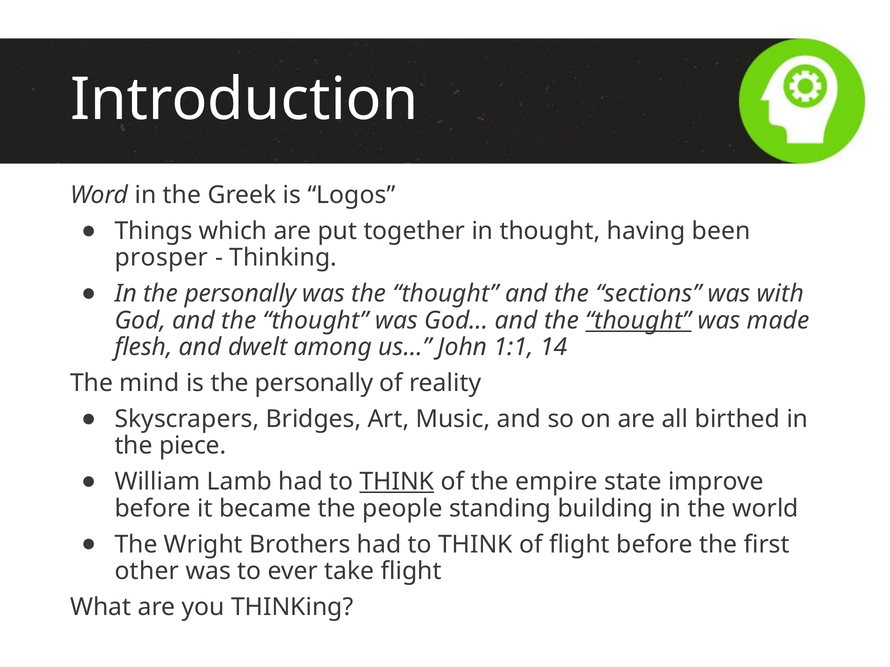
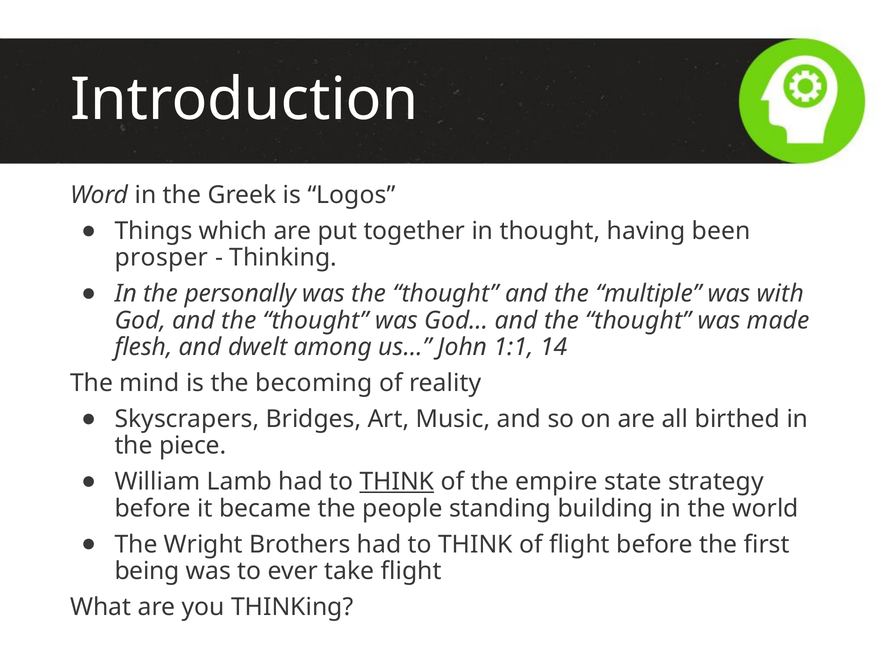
sections: sections -> multiple
thought at (638, 321) underline: present -> none
is the personally: personally -> becoming
improve: improve -> strategy
other: other -> being
